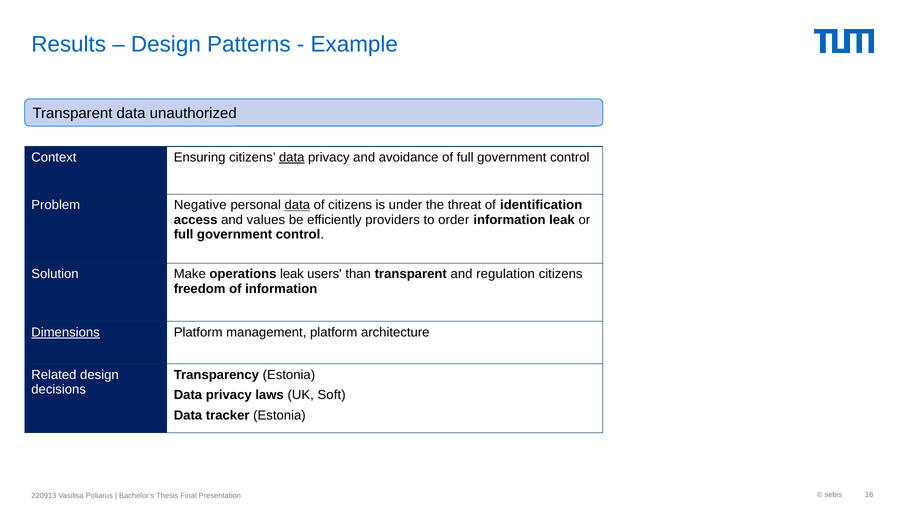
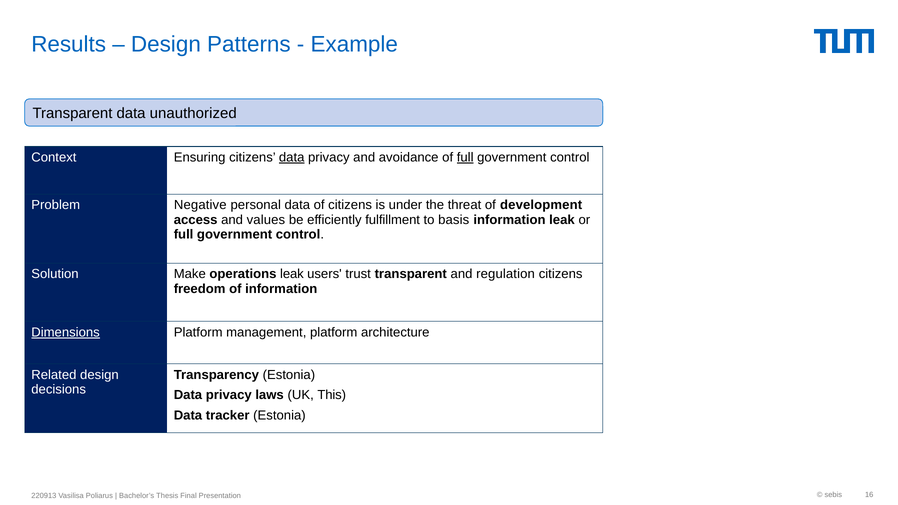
full at (465, 157) underline: none -> present
data at (297, 205) underline: present -> none
identification: identification -> development
providers: providers -> fulfillment
order: order -> basis
than: than -> trust
Soft: Soft -> This
